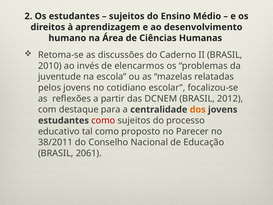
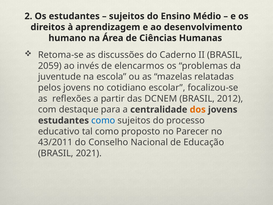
2010: 2010 -> 2059
como at (103, 120) colour: red -> blue
38/2011: 38/2011 -> 43/2011
2061: 2061 -> 2021
